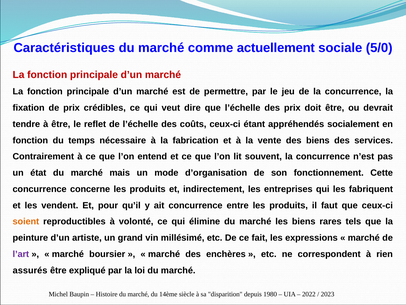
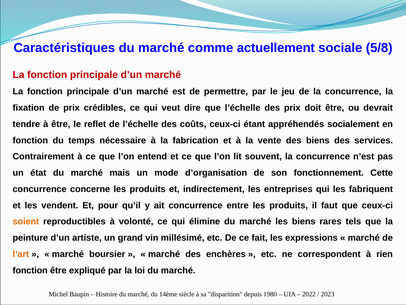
5/0: 5/0 -> 5/8
l’art colour: purple -> orange
assurés at (30, 270): assurés -> fonction
